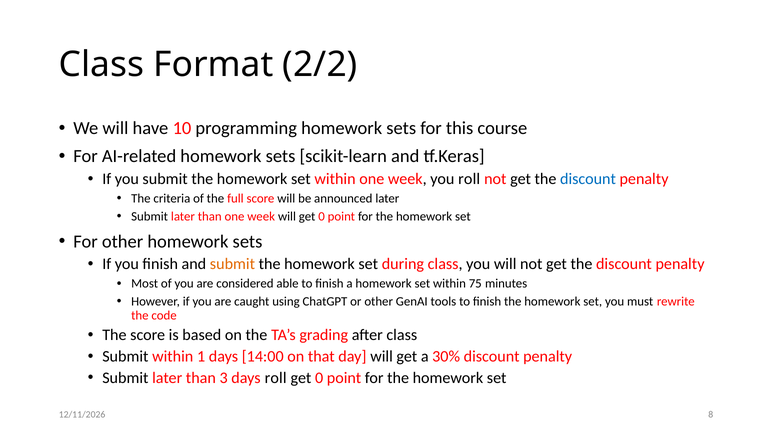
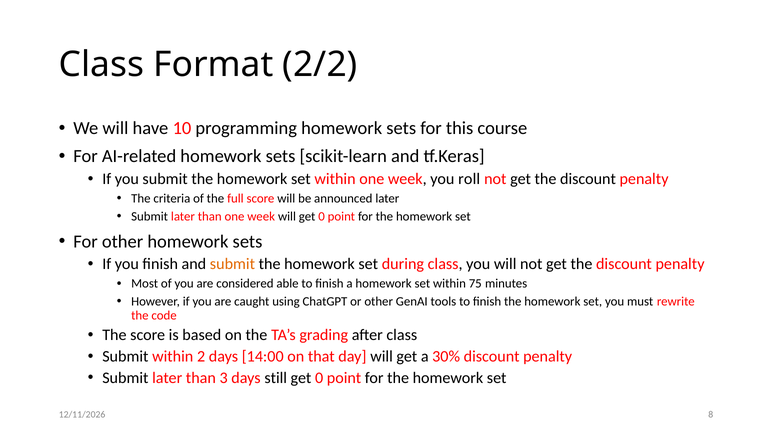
discount at (588, 179) colour: blue -> black
1: 1 -> 2
days roll: roll -> still
